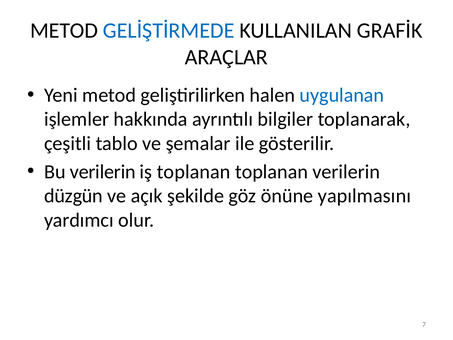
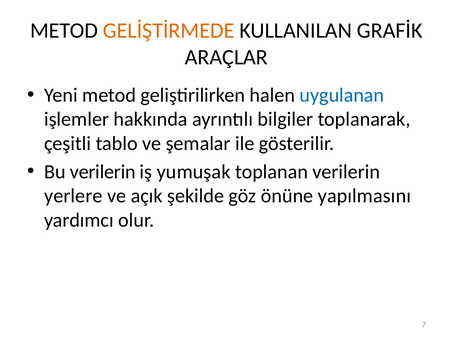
GELİŞTİRMEDE colour: blue -> orange
iş toplanan: toplanan -> yumuşak
düzgün: düzgün -> yerlere
